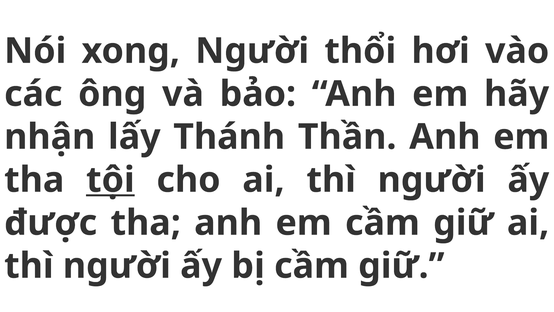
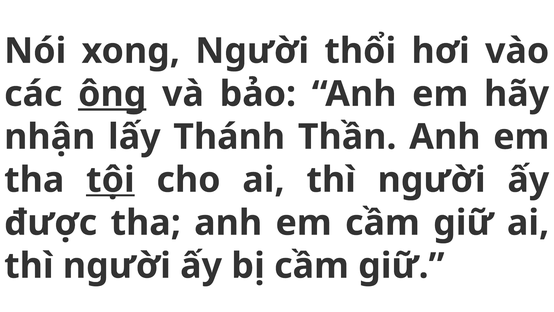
ông underline: none -> present
